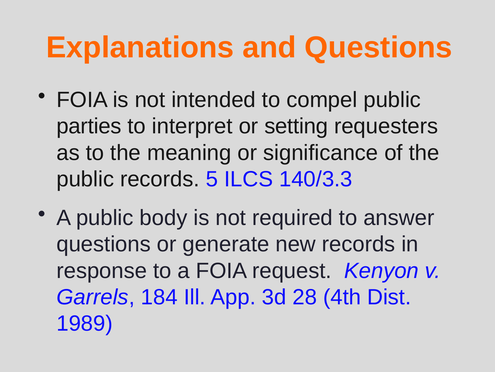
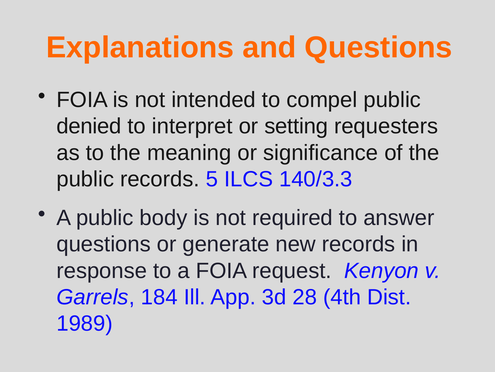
parties: parties -> denied
